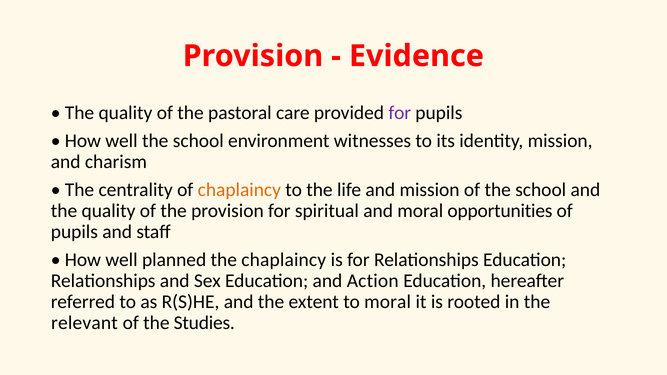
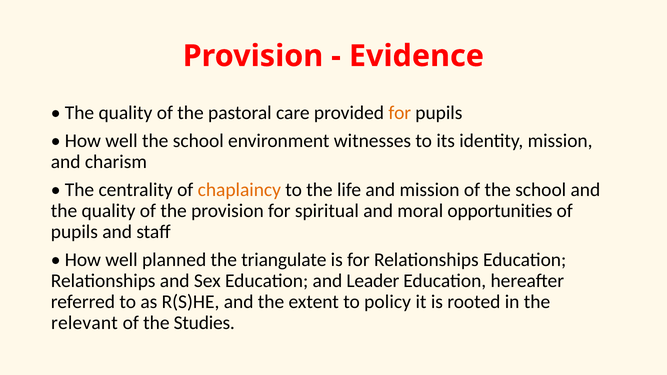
for at (400, 113) colour: purple -> orange
the chaplaincy: chaplaincy -> triangulate
Action: Action -> Leader
to moral: moral -> policy
